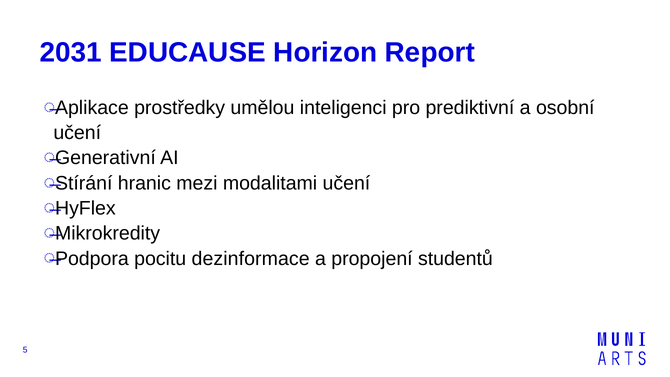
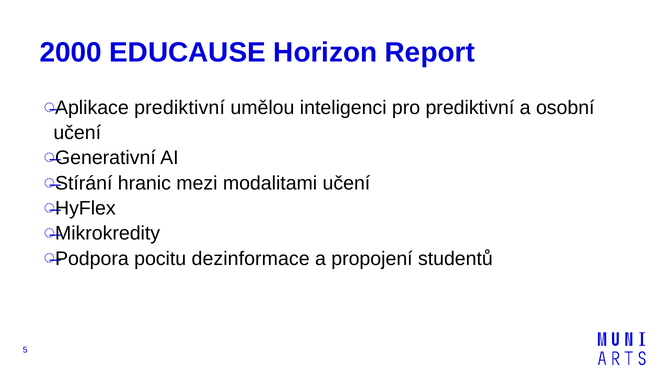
2031: 2031 -> 2000
Aplikace prostředky: prostředky -> prediktivní
